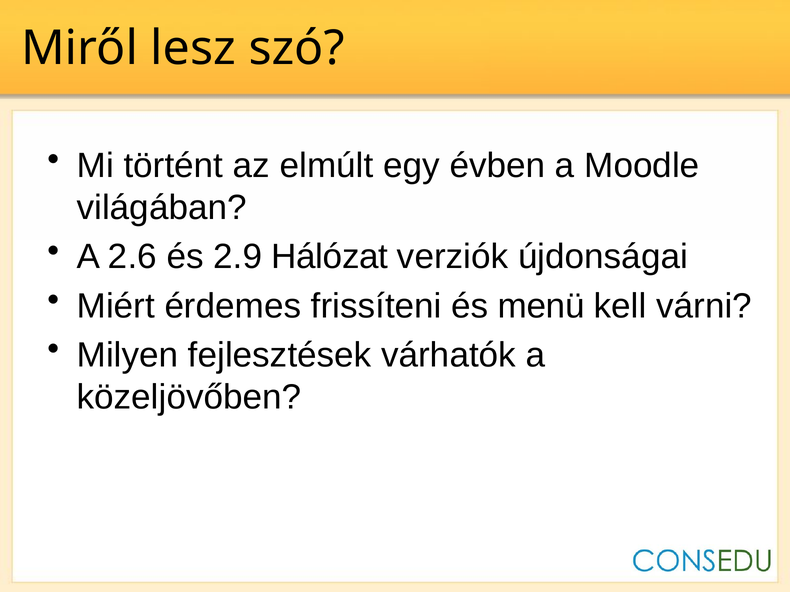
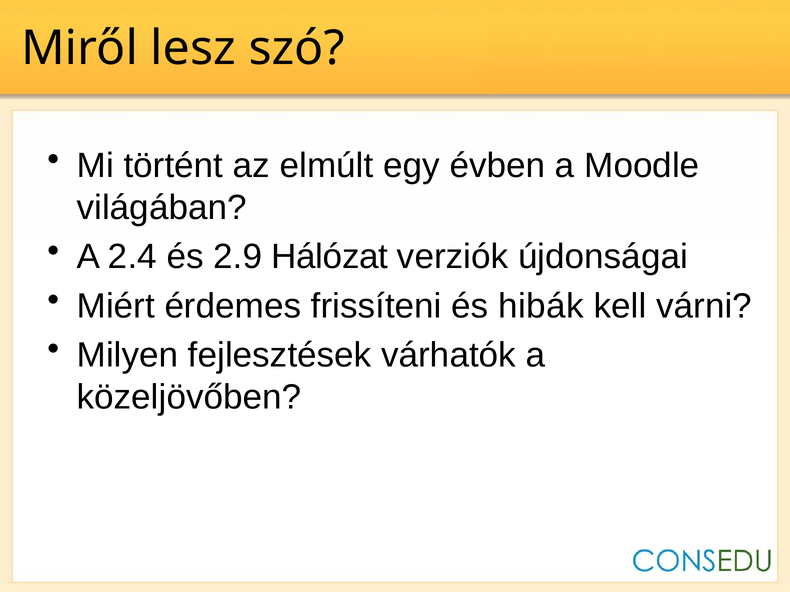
2.6: 2.6 -> 2.4
menü: menü -> hibák
